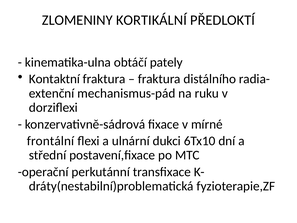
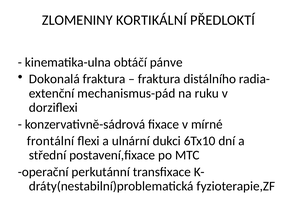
pately: pately -> pánve
Kontaktní: Kontaktní -> Dokonalá
